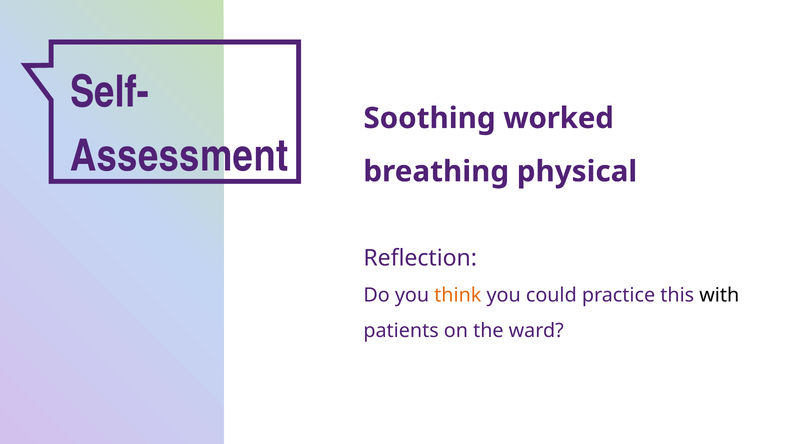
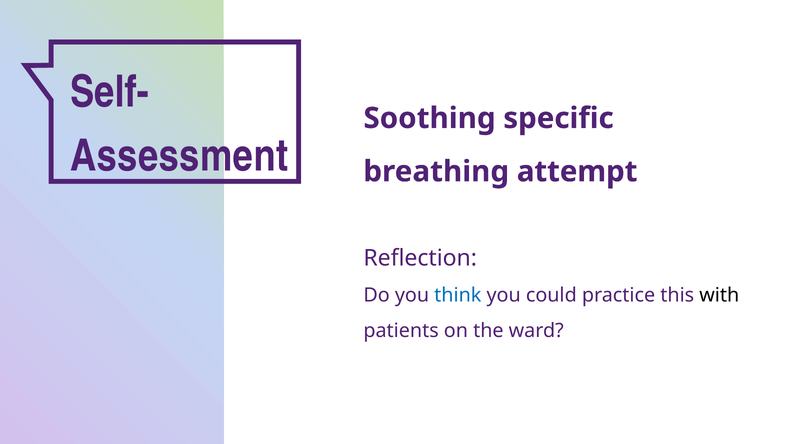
worked: worked -> specific
physical: physical -> attempt
think colour: orange -> blue
